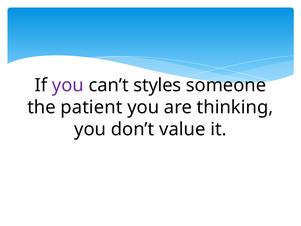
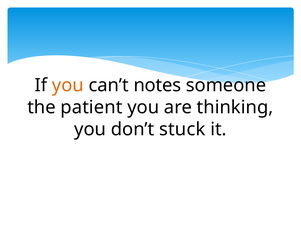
you at (68, 85) colour: purple -> orange
styles: styles -> notes
value: value -> stuck
